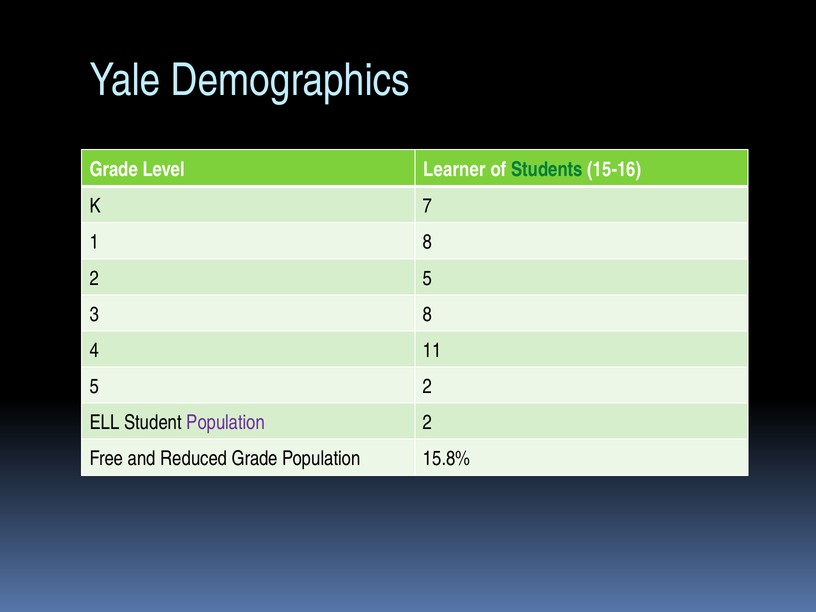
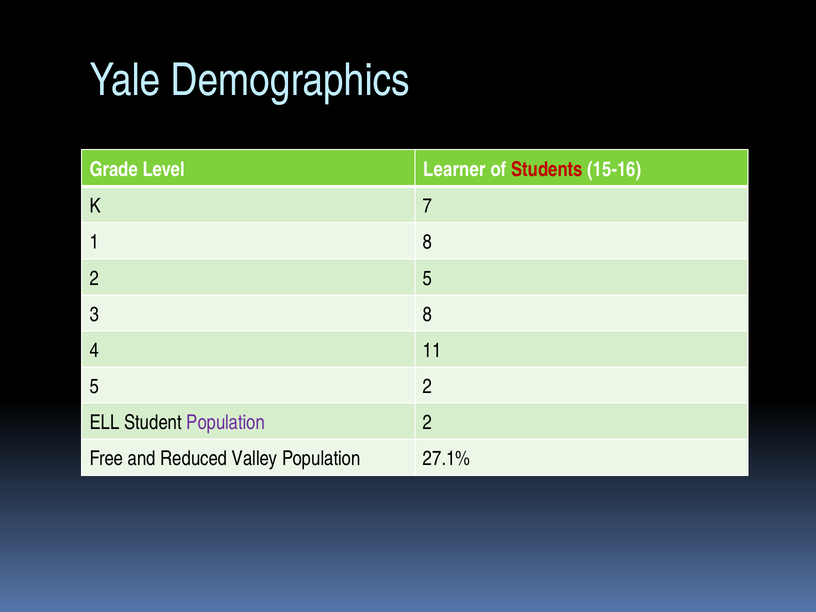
Students colour: green -> red
Reduced Grade: Grade -> Valley
15.8%: 15.8% -> 27.1%
